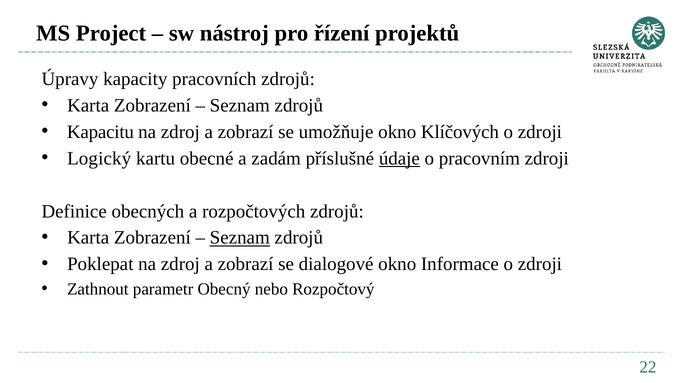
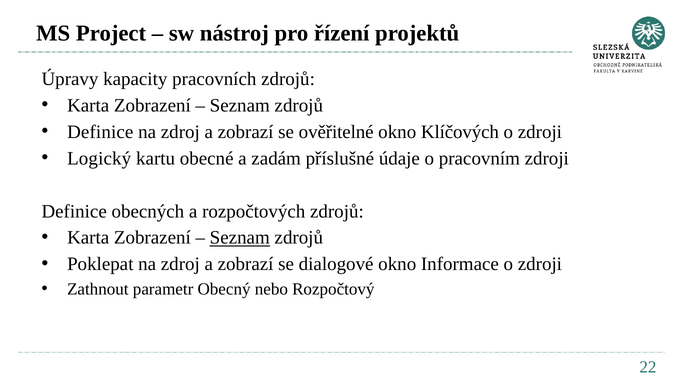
Kapacitu at (100, 132): Kapacitu -> Definice
umožňuje: umožňuje -> ověřitelné
údaje underline: present -> none
